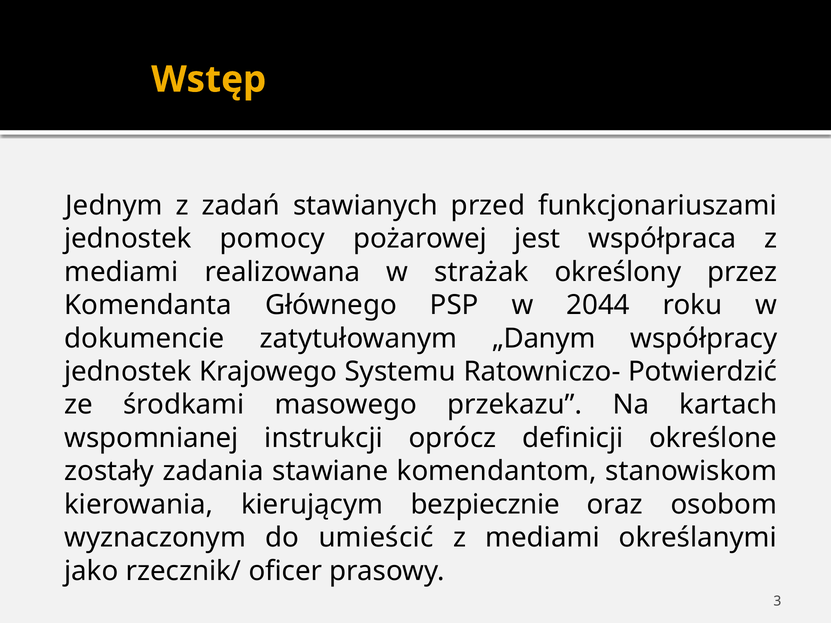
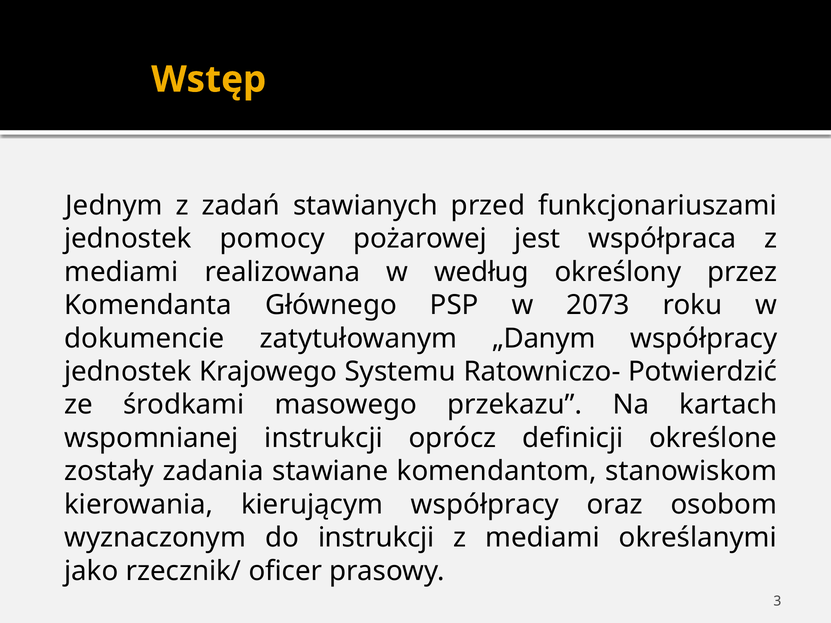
strażak: strażak -> według
2044: 2044 -> 2073
kierującym bezpiecznie: bezpiecznie -> współpracy
do umieścić: umieścić -> instrukcji
